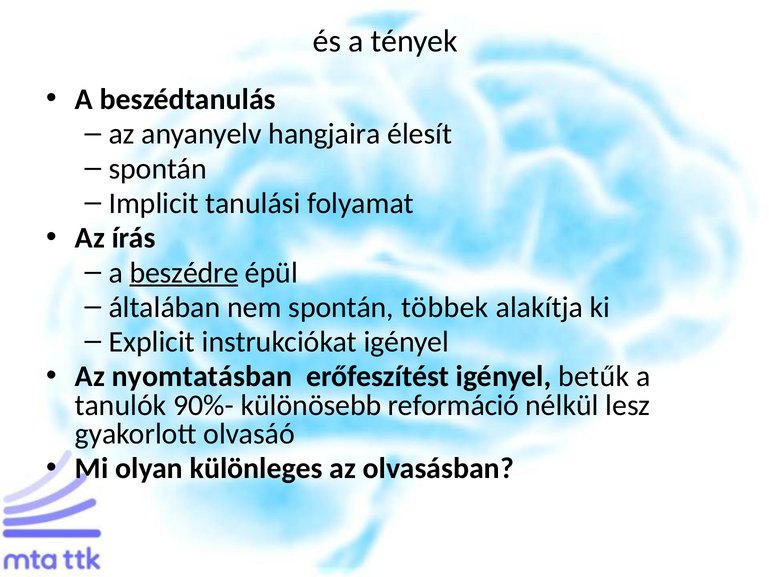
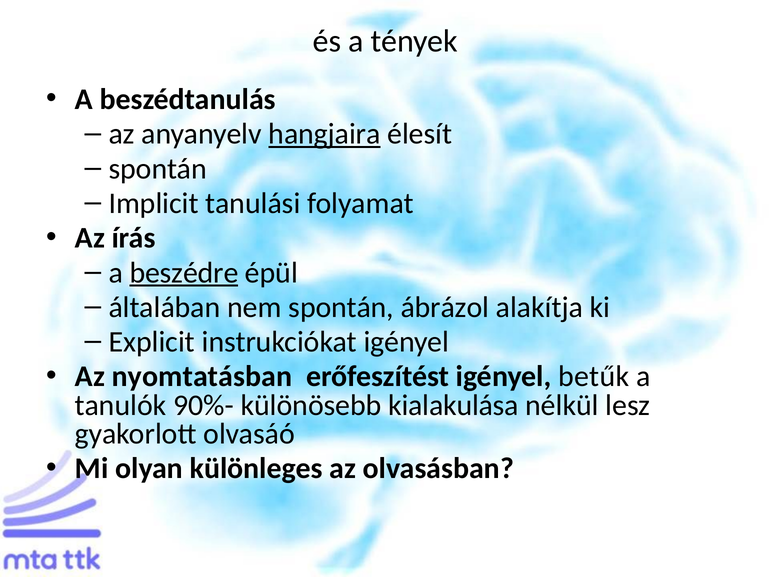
hangjaira underline: none -> present
többek: többek -> ábrázol
reformáció: reformáció -> kialakulása
